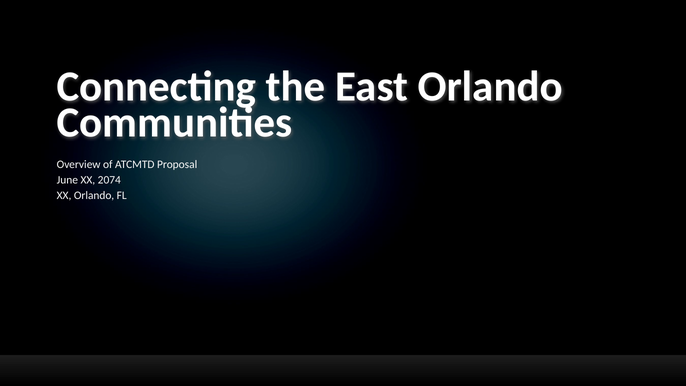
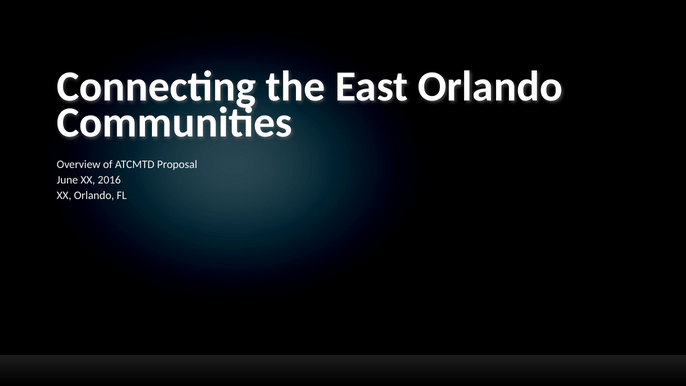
2074: 2074 -> 2016
